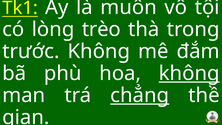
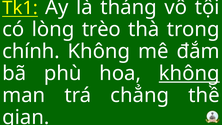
muôn: muôn -> tháng
trước: trước -> chính
chẳng underline: present -> none
